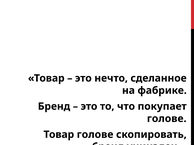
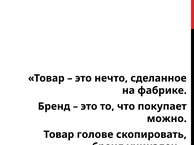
голове at (167, 119): голове -> можно
